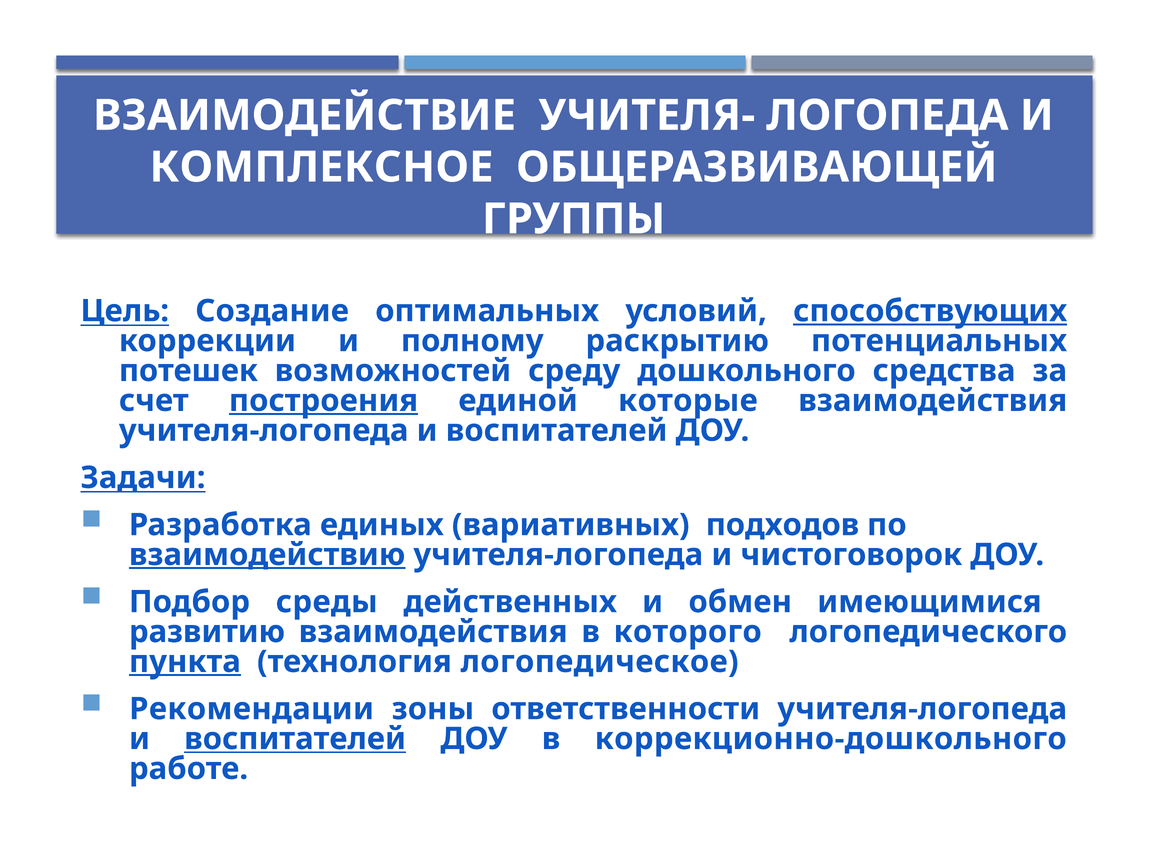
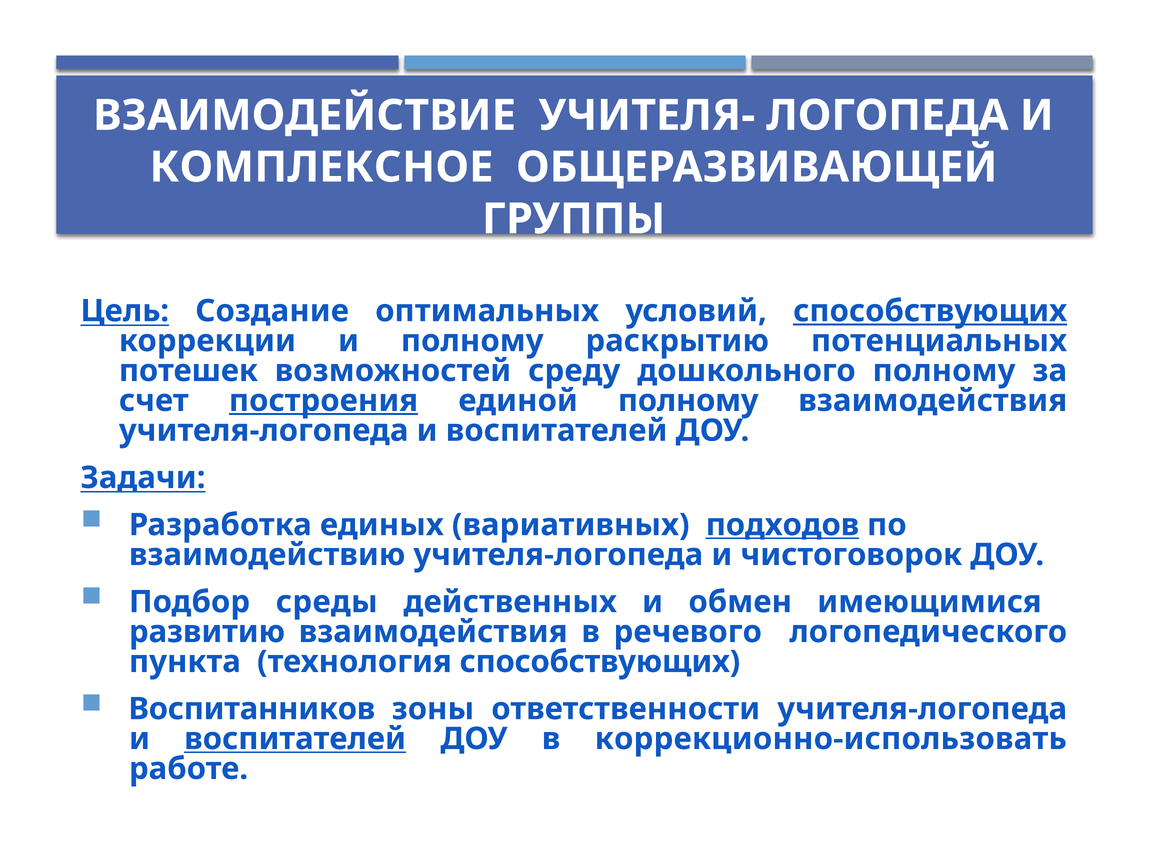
дошкольного средства: средства -> полному
единой которые: которые -> полному
подходов underline: none -> present
взаимодействию underline: present -> none
которого: которого -> речевого
пункта underline: present -> none
технология логопедическое: логопедическое -> способствующих
Рекомендации: Рекомендации -> Воспитанников
коррекционно-дошкольного: коррекционно-дошкольного -> коррекционно-использовать
